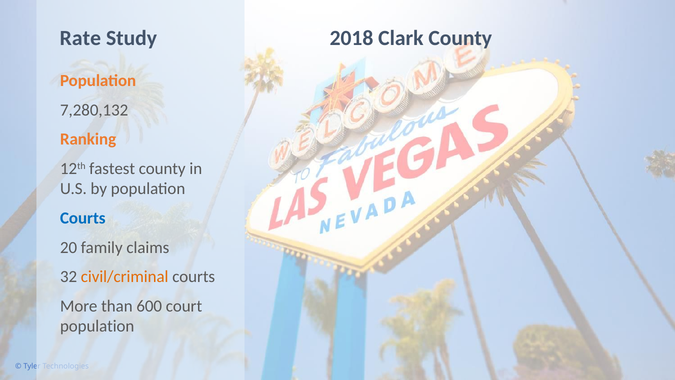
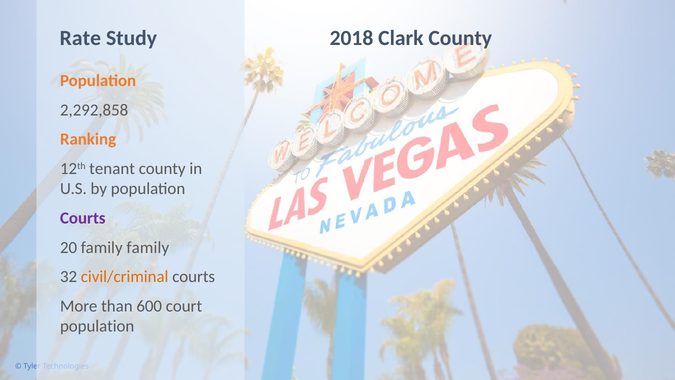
7,280,132: 7,280,132 -> 2,292,858
fastest: fastest -> tenant
Courts at (83, 218) colour: blue -> purple
family claims: claims -> family
